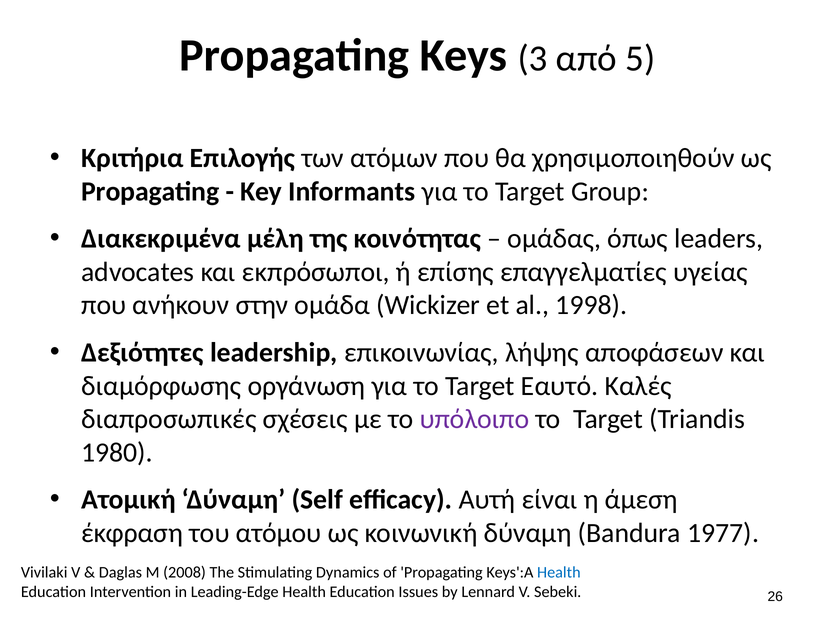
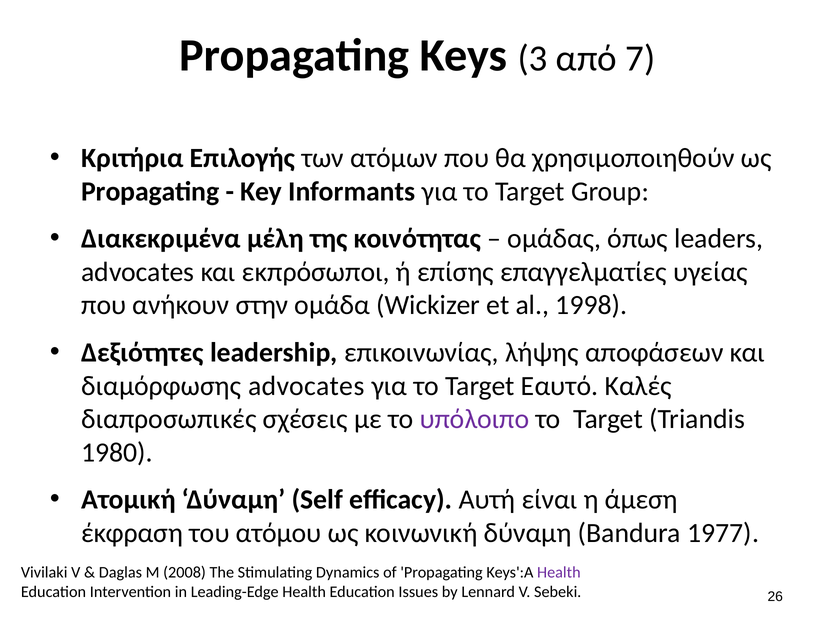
5: 5 -> 7
διαμόρφωσης οργάνωση: οργάνωση -> advocates
Health at (559, 572) colour: blue -> purple
